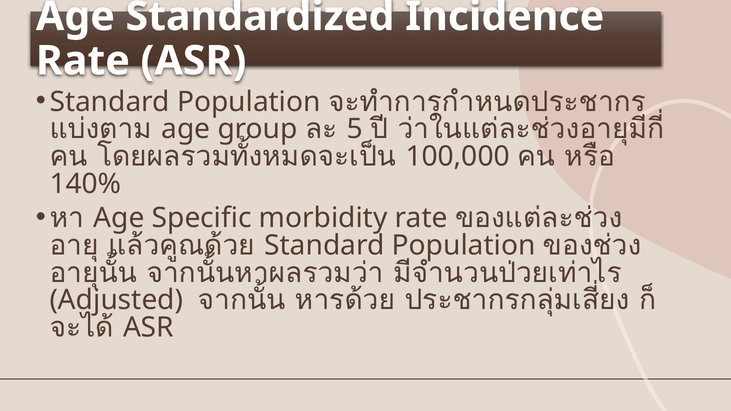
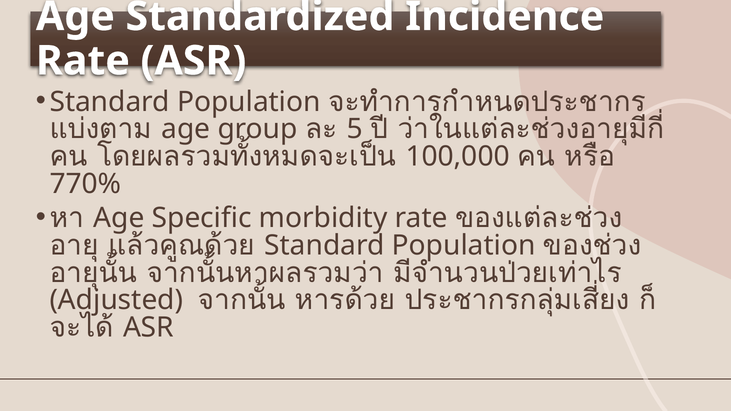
140%: 140% -> 770%
